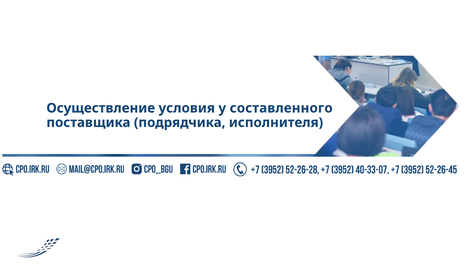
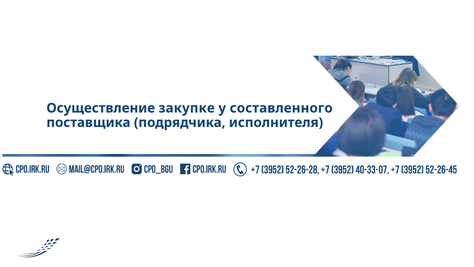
условия: условия -> закупке
